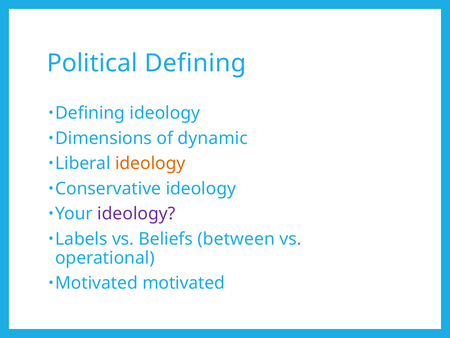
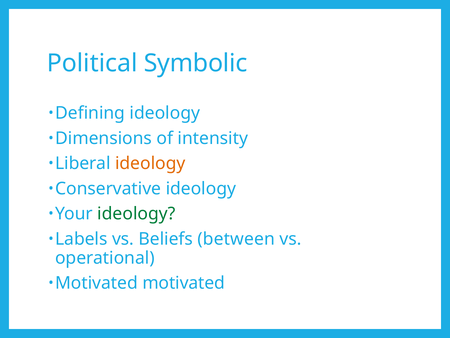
Political Defining: Defining -> Symbolic
dynamic: dynamic -> intensity
ideology at (136, 213) colour: purple -> green
